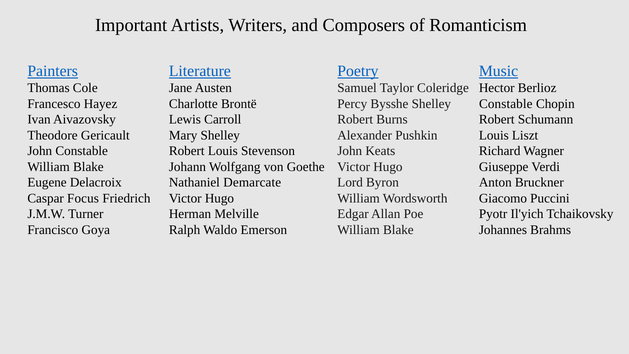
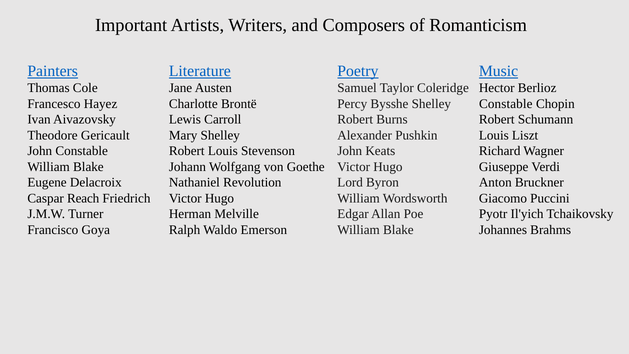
Demarcate: Demarcate -> Revolution
Focus: Focus -> Reach
